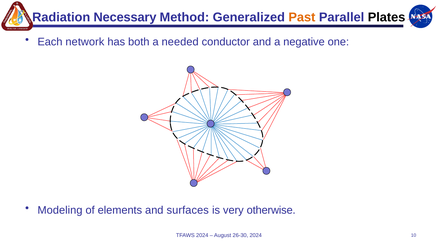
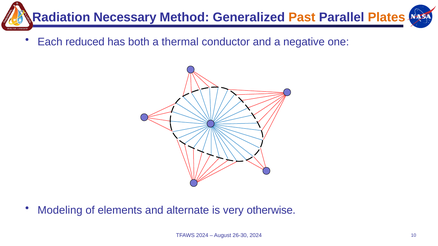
Plates colour: black -> orange
network: network -> reduced
needed: needed -> thermal
surfaces: surfaces -> alternate
